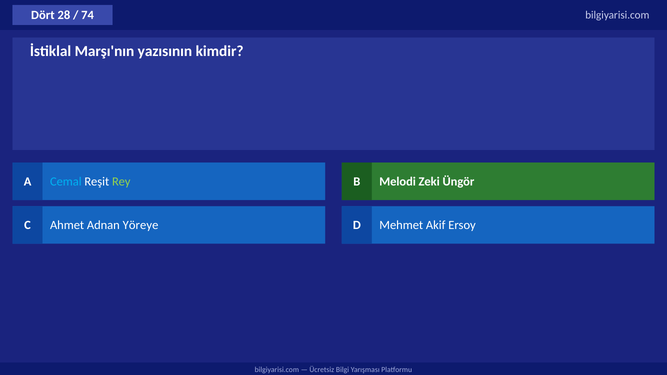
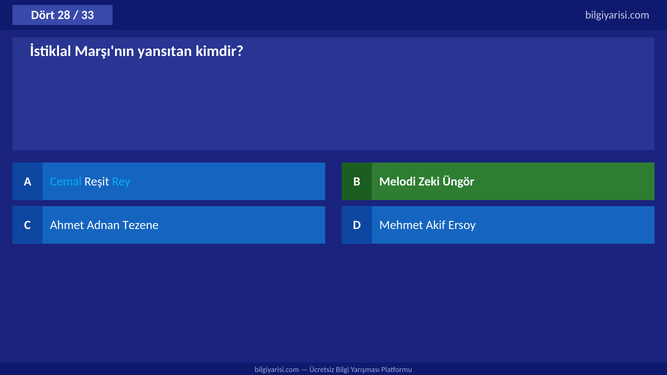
74: 74 -> 33
yazısının: yazısının -> yansıtan
Rey colour: light green -> light blue
Yöreye: Yöreye -> Tezene
